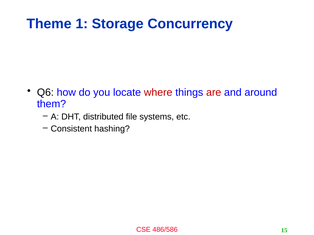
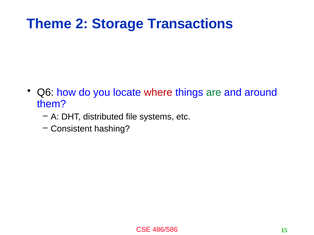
1: 1 -> 2
Concurrency: Concurrency -> Transactions
are colour: red -> green
